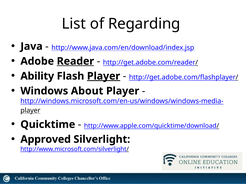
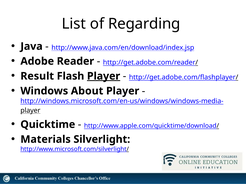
Reader underline: present -> none
Ability: Ability -> Result
Approved: Approved -> Materials
